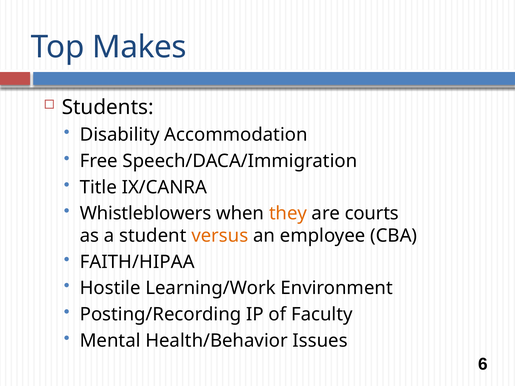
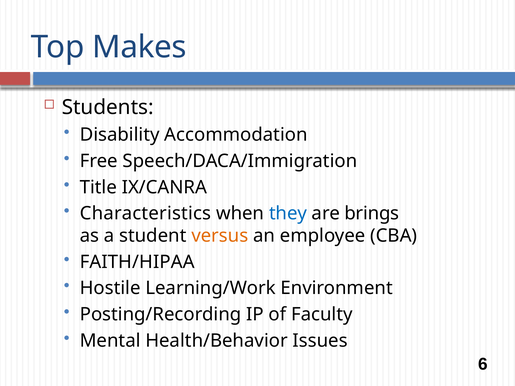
Whistleblowers: Whistleblowers -> Characteristics
they colour: orange -> blue
courts: courts -> brings
